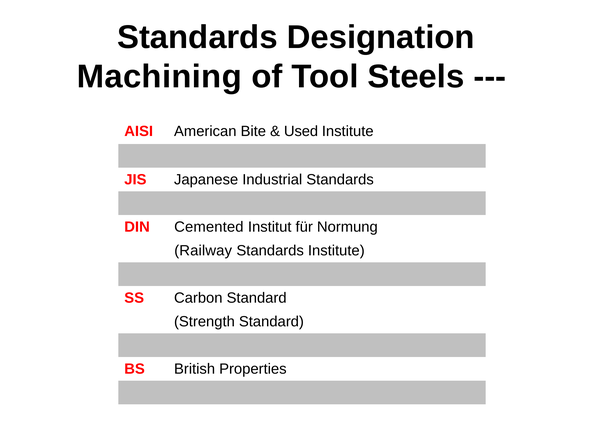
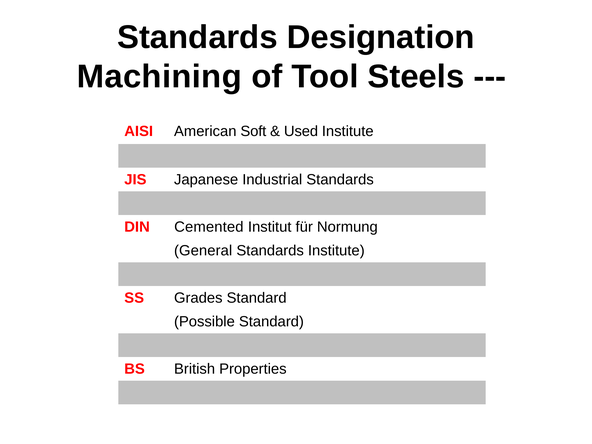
Bite: Bite -> Soft
Railway: Railway -> General
Carbon: Carbon -> Grades
Strength: Strength -> Possible
